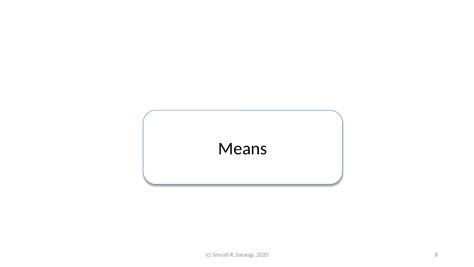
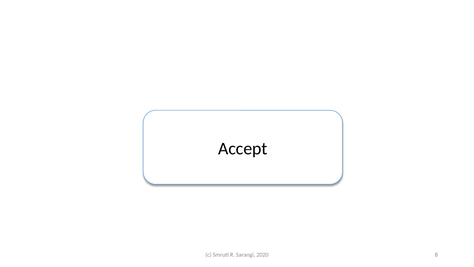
Means: Means -> Accept
